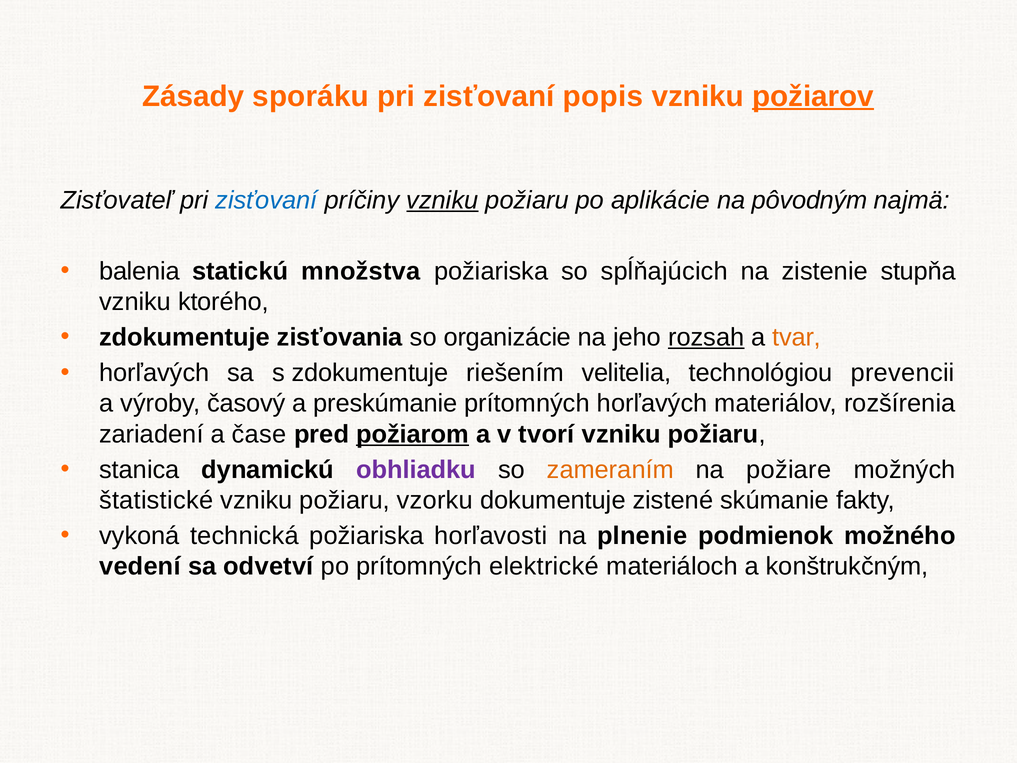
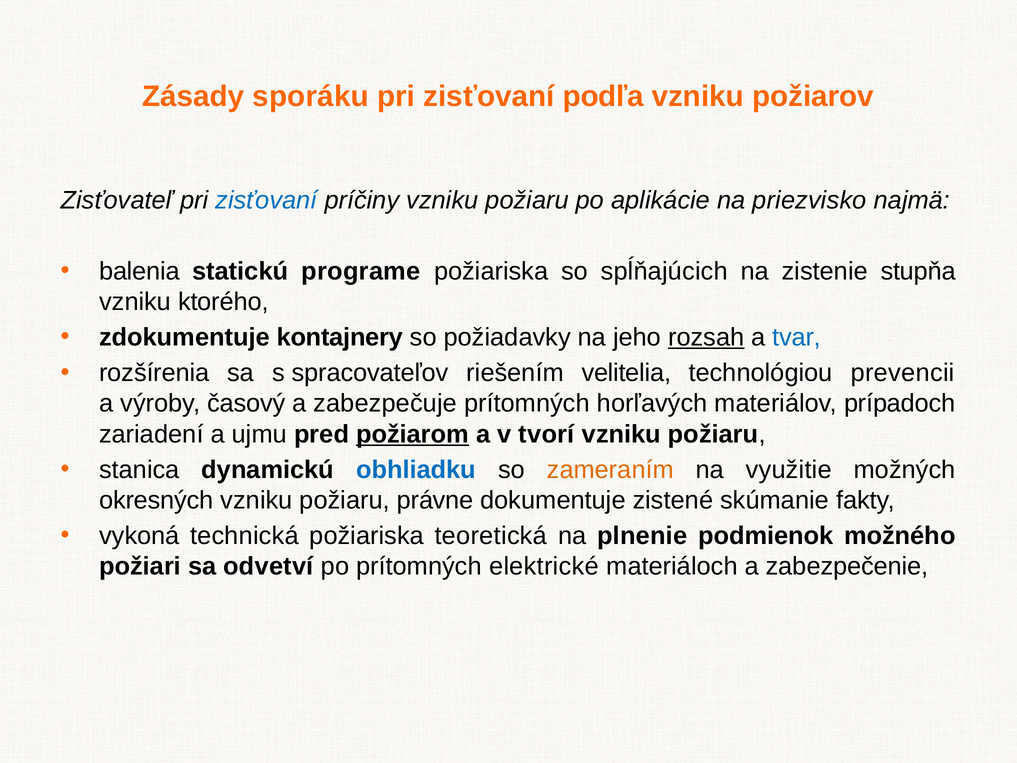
popis: popis -> podľa
požiarov underline: present -> none
vzniku at (442, 200) underline: present -> none
pôvodným: pôvodným -> priezvisko
množstva: množstva -> programe
zisťovania: zisťovania -> kontajnery
organizácie: organizácie -> požiadavky
tvar colour: orange -> blue
horľavých at (154, 373): horľavých -> rozšírenia
s zdokumentuje: zdokumentuje -> spracovateľov
preskúmanie: preskúmanie -> zabezpečuje
rozšírenia: rozšírenia -> prípadoch
čase: čase -> ujmu
obhliadku colour: purple -> blue
požiare: požiare -> využitie
štatistické: štatistické -> okresných
vzorku: vzorku -> právne
horľavosti: horľavosti -> teoretická
vedení: vedení -> požiari
konštrukčným: konštrukčným -> zabezpečenie
